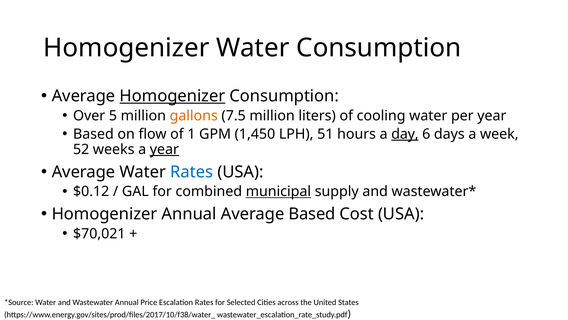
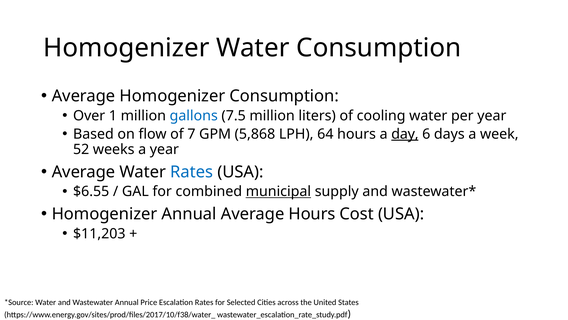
Homogenizer at (172, 96) underline: present -> none
5: 5 -> 1
gallons colour: orange -> blue
1: 1 -> 7
1,450: 1,450 -> 5,868
51: 51 -> 64
year at (164, 149) underline: present -> none
$0.12: $0.12 -> $6.55
Average Based: Based -> Hours
$70,021: $70,021 -> $11,203
